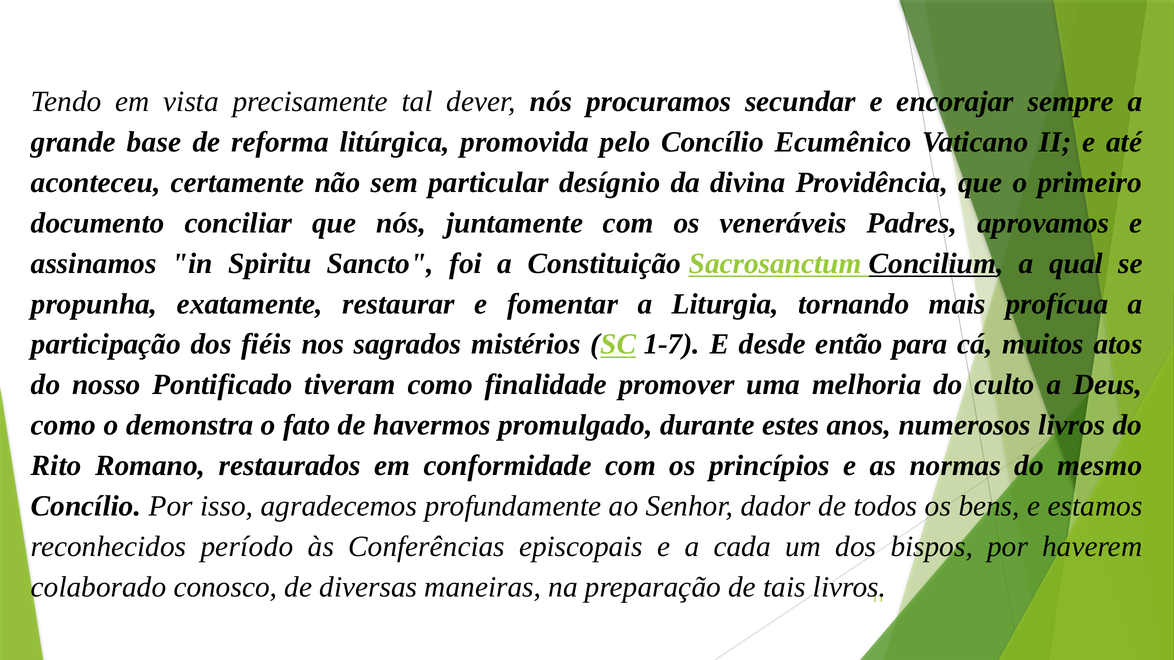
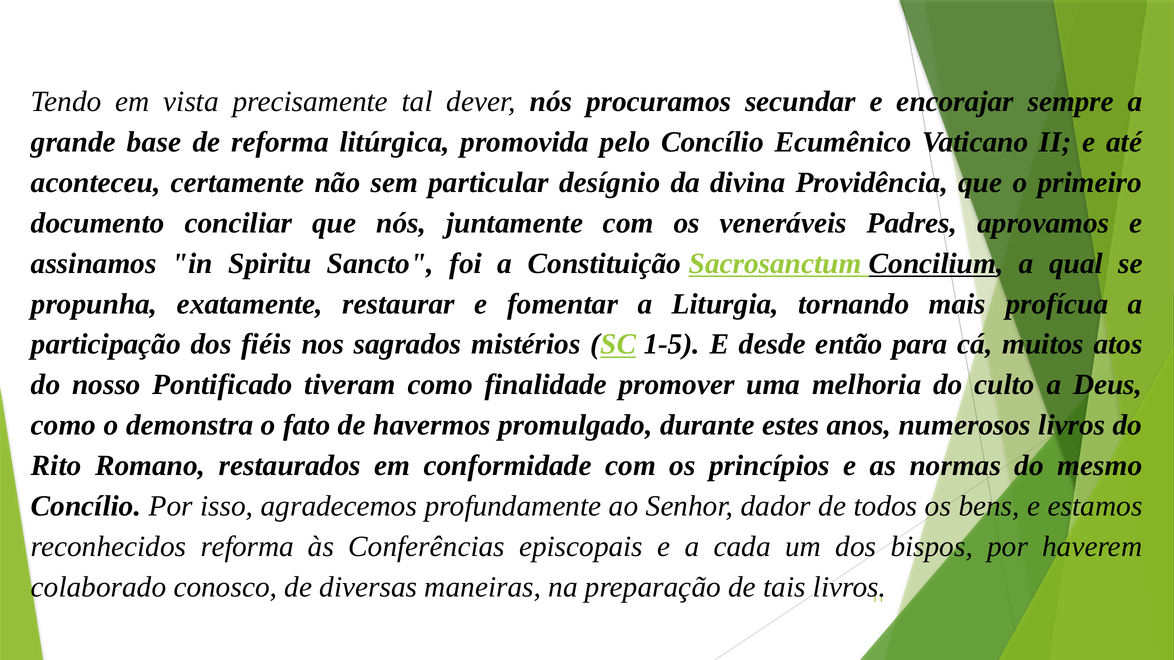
1-7: 1-7 -> 1-5
reconhecidos período: período -> reforma
